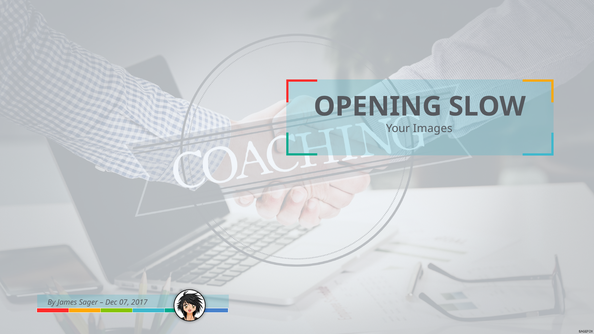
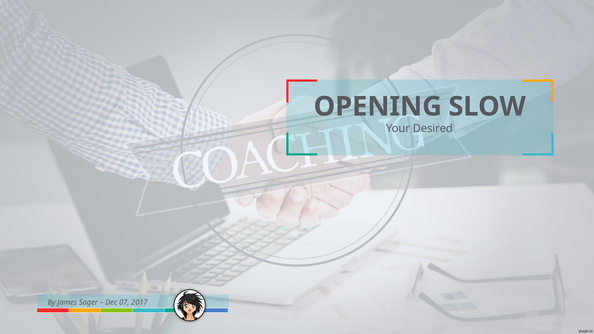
Images: Images -> Desired
